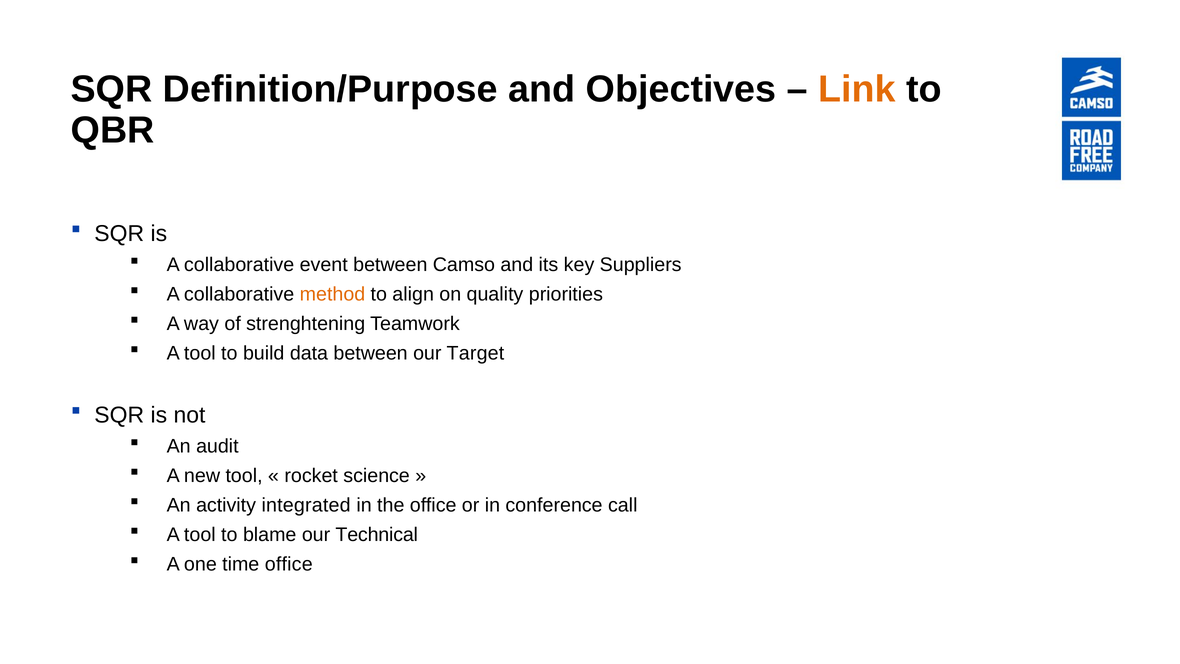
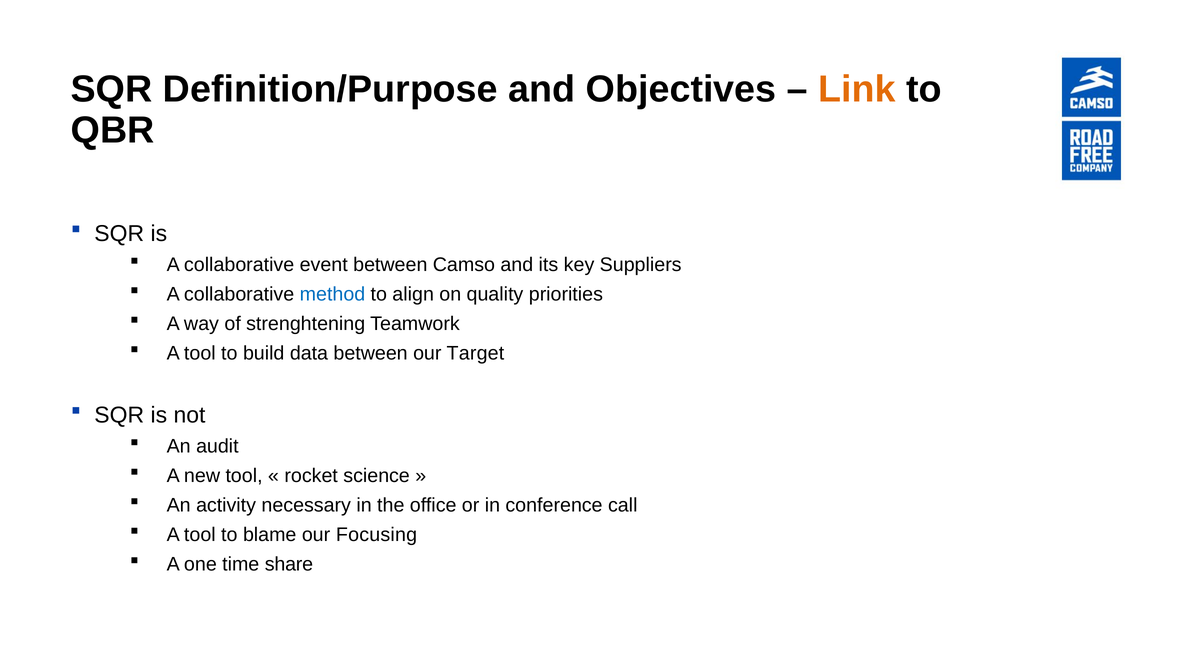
method colour: orange -> blue
integrated: integrated -> necessary
Technical: Technical -> Focusing
time office: office -> share
